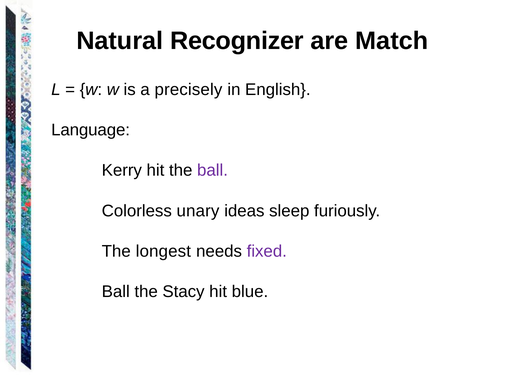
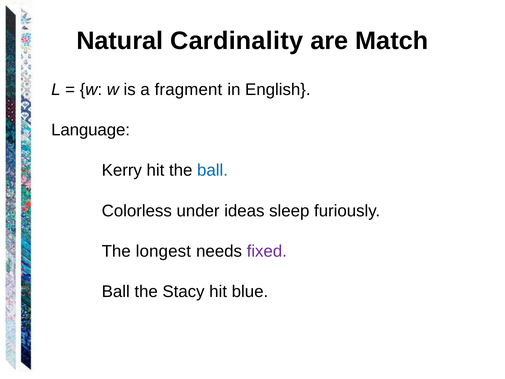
Recognizer: Recognizer -> Cardinality
precisely: precisely -> fragment
ball at (212, 170) colour: purple -> blue
unary: unary -> under
